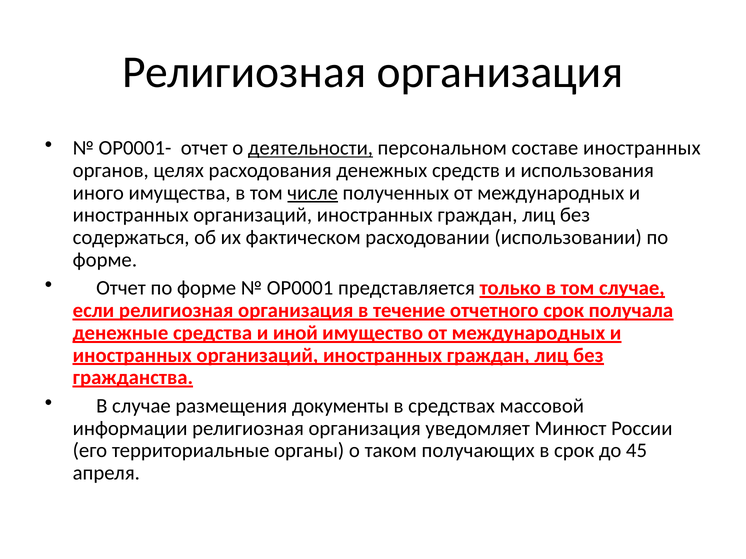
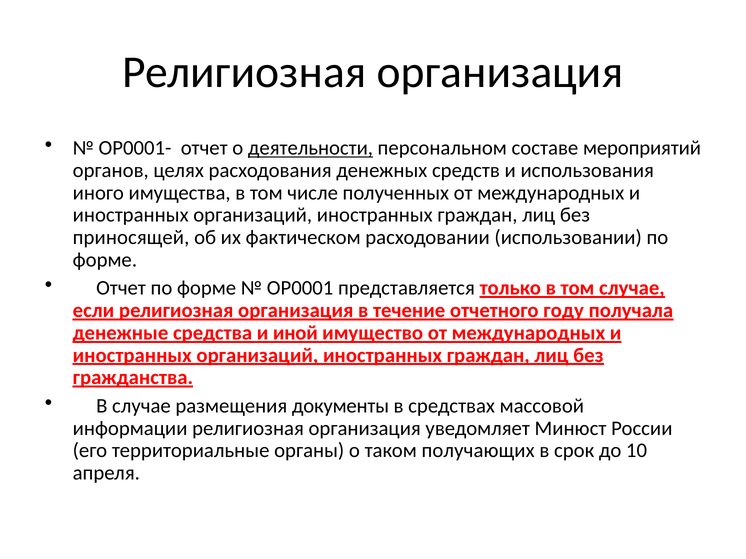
составе иностранных: иностранных -> мероприятий
числе underline: present -> none
содержаться: содержаться -> приносящей
отчетного срок: срок -> году
45: 45 -> 10
